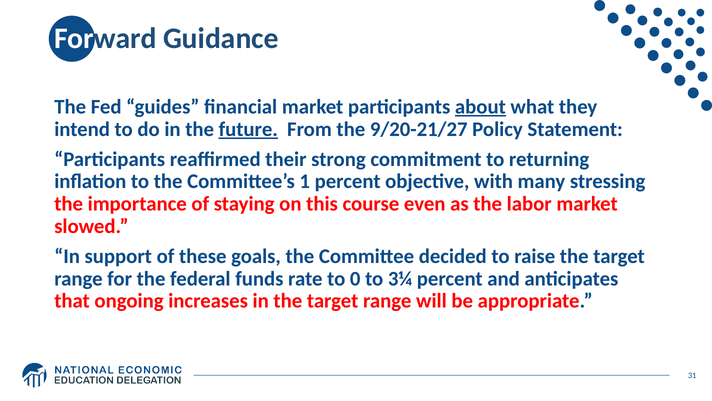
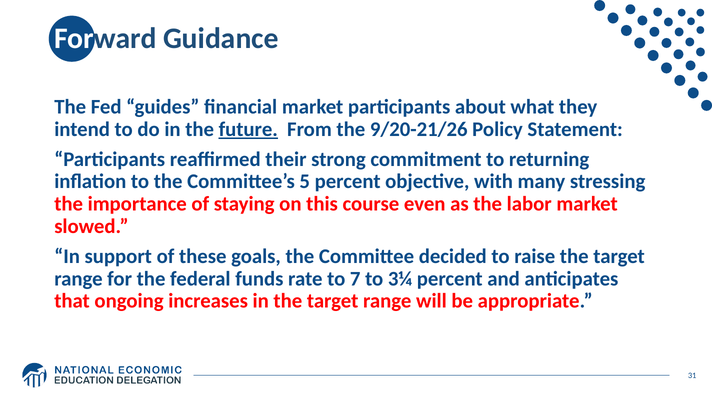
about underline: present -> none
9/20-21/27: 9/20-21/27 -> 9/20-21/26
1: 1 -> 5
0: 0 -> 7
